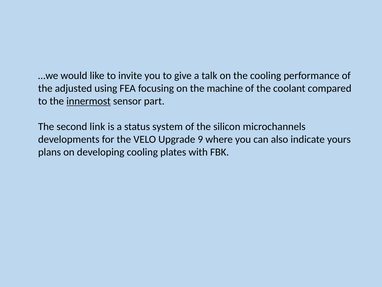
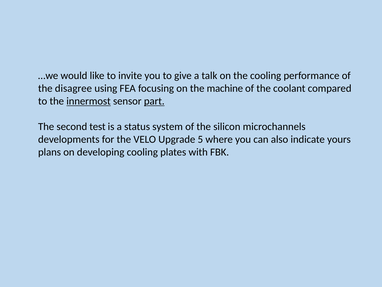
adjusted: adjusted -> disagree
part underline: none -> present
link: link -> test
9: 9 -> 5
